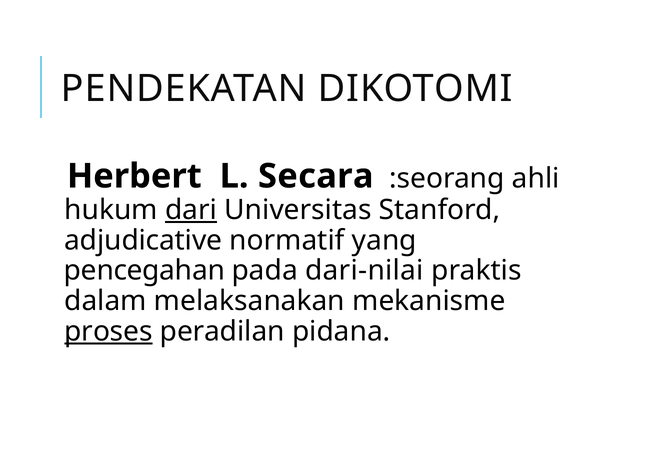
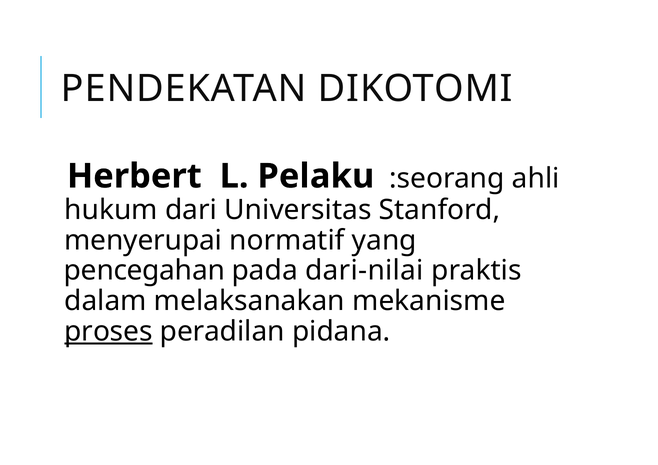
Secara: Secara -> Pelaku
dari underline: present -> none
adjudicative: adjudicative -> menyerupai
